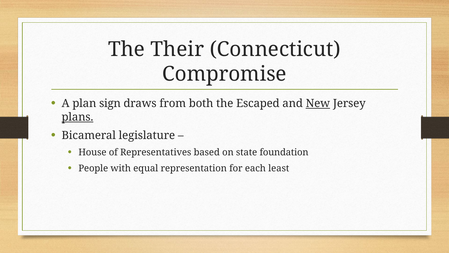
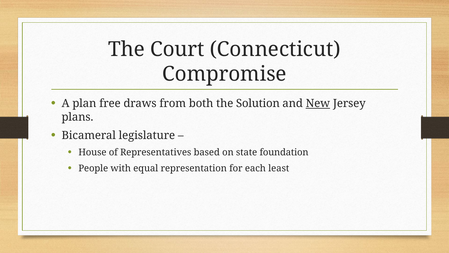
Their: Their -> Court
sign: sign -> free
Escaped: Escaped -> Solution
plans underline: present -> none
